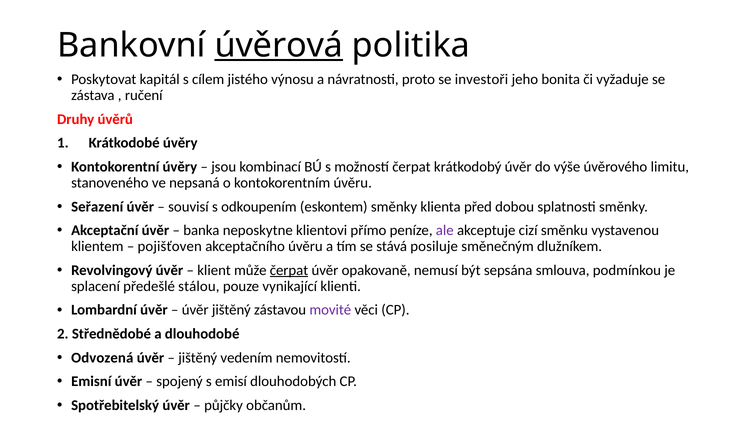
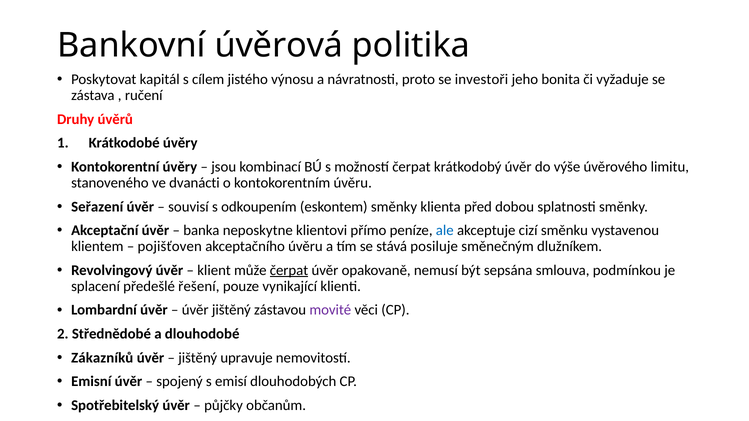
úvěrová underline: present -> none
nepsaná: nepsaná -> dvanácti
ale colour: purple -> blue
stálou: stálou -> řešení
Odvozená: Odvozená -> Zákazníků
vedením: vedením -> upravuje
